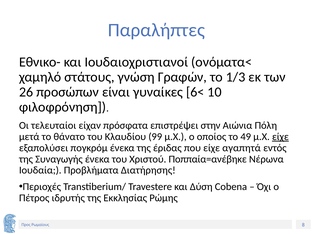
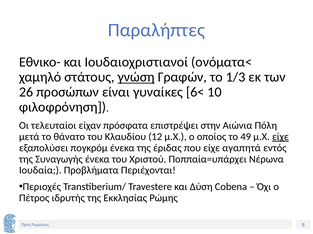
γνώση underline: none -> present
99: 99 -> 12
Ποππαία=ανέβηκε: Ποππαία=ανέβηκε -> Ποππαία=υπάρχει
Διατήρησης: Διατήρησης -> Περιέχονται
